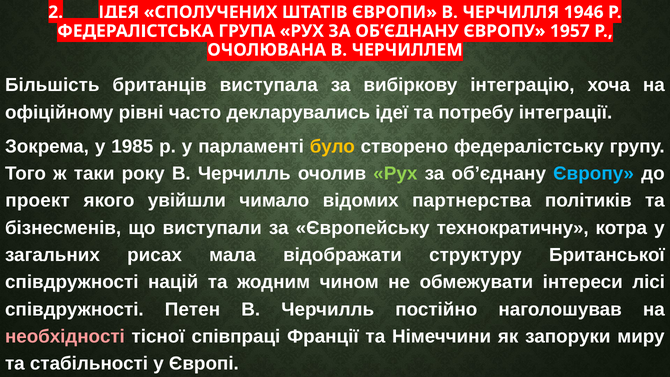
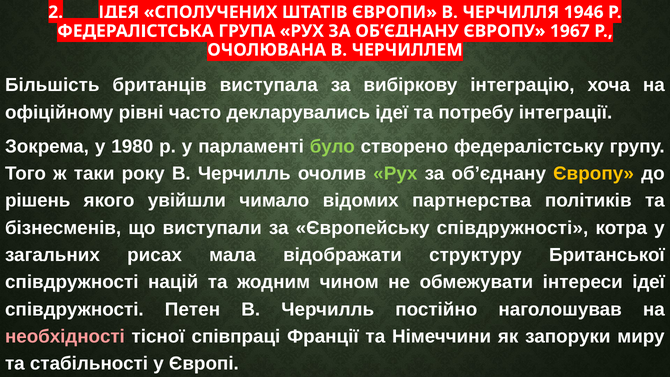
1957: 1957 -> 1967
1985: 1985 -> 1980
було colour: yellow -> light green
Європу at (594, 174) colour: light blue -> yellow
проект: проект -> рішень
Європейську технократичну: технократичну -> співдружності
інтереси лісі: лісі -> ідеї
